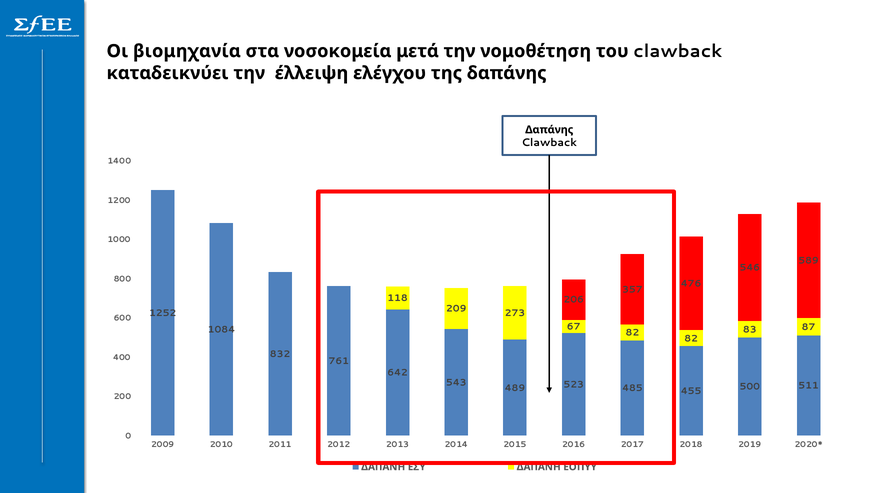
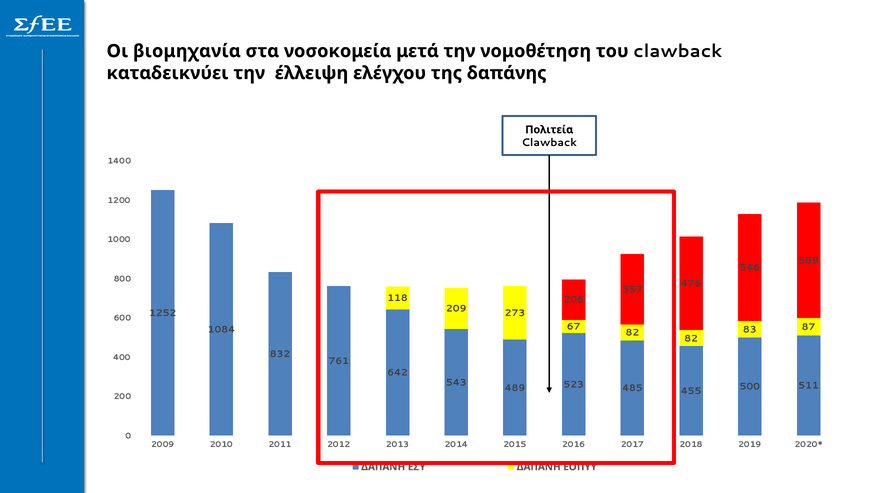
Δαπάνης at (549, 130): Δαπάνης -> Πολιτεία
